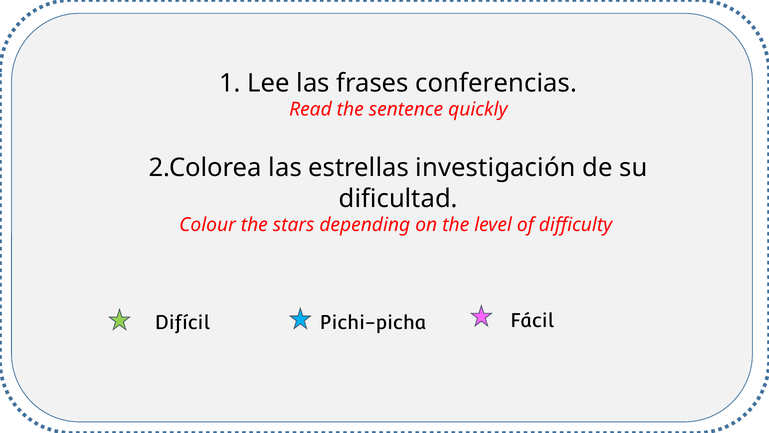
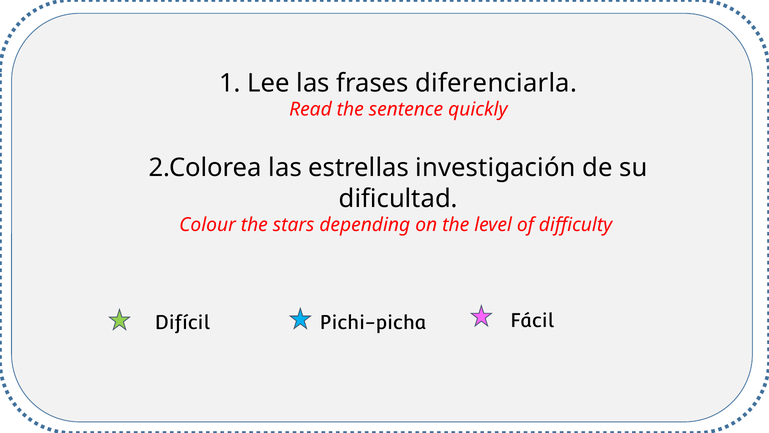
conferencias: conferencias -> diferenciarla
